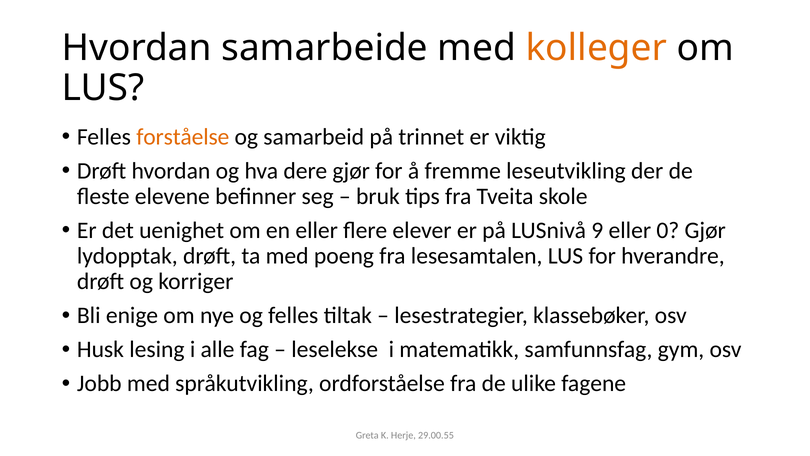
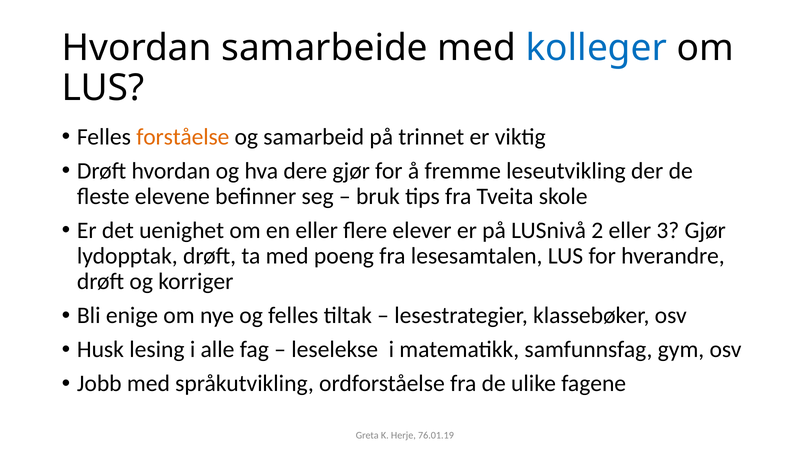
kolleger colour: orange -> blue
9: 9 -> 2
0: 0 -> 3
29.00.55: 29.00.55 -> 76.01.19
